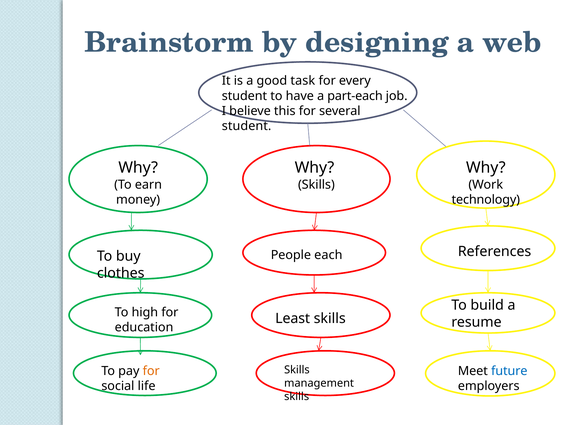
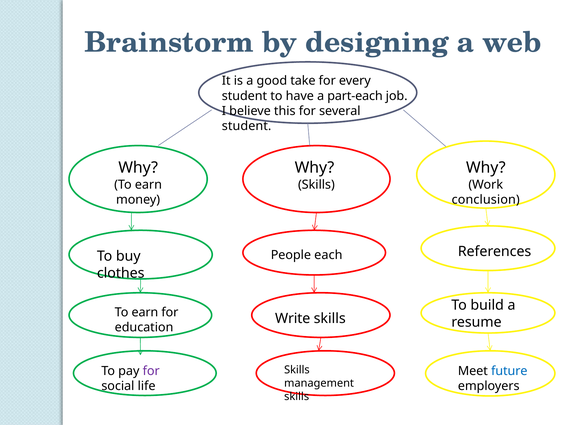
task: task -> take
technology: technology -> conclusion
high at (145, 312): high -> earn
Least: Least -> Write
for at (151, 371) colour: orange -> purple
